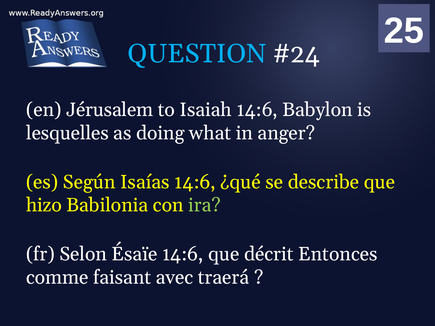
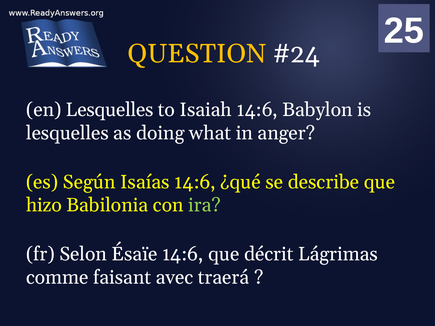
QUESTION colour: light blue -> yellow
en Jérusalem: Jérusalem -> Lesquelles
Entonces: Entonces -> Lágrimas
